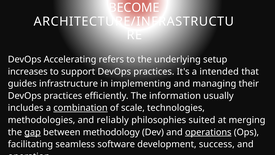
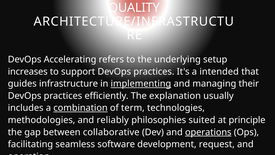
BECOME: BECOME -> QUALITY
implementing underline: none -> present
information: information -> explanation
scale: scale -> term
merging: merging -> principle
gap underline: present -> none
methodology: methodology -> collaborative
success: success -> request
